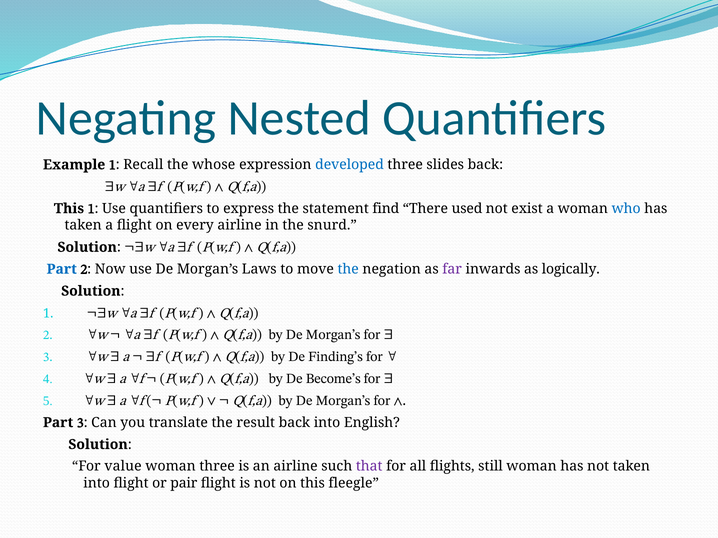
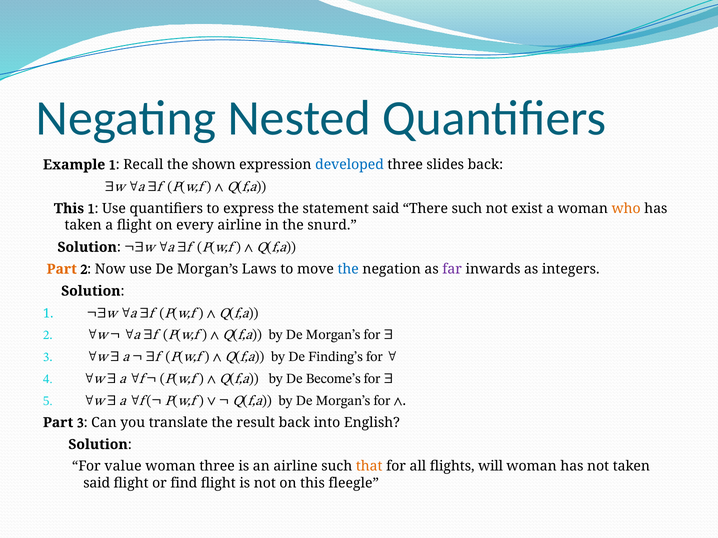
whose: whose -> shown
statement find: find -> said
There used: used -> such
who colour: blue -> orange
Part at (62, 269) colour: blue -> orange
logically: logically -> integers
that colour: purple -> orange
still: still -> will
into at (97, 484): into -> said
pair: pair -> find
